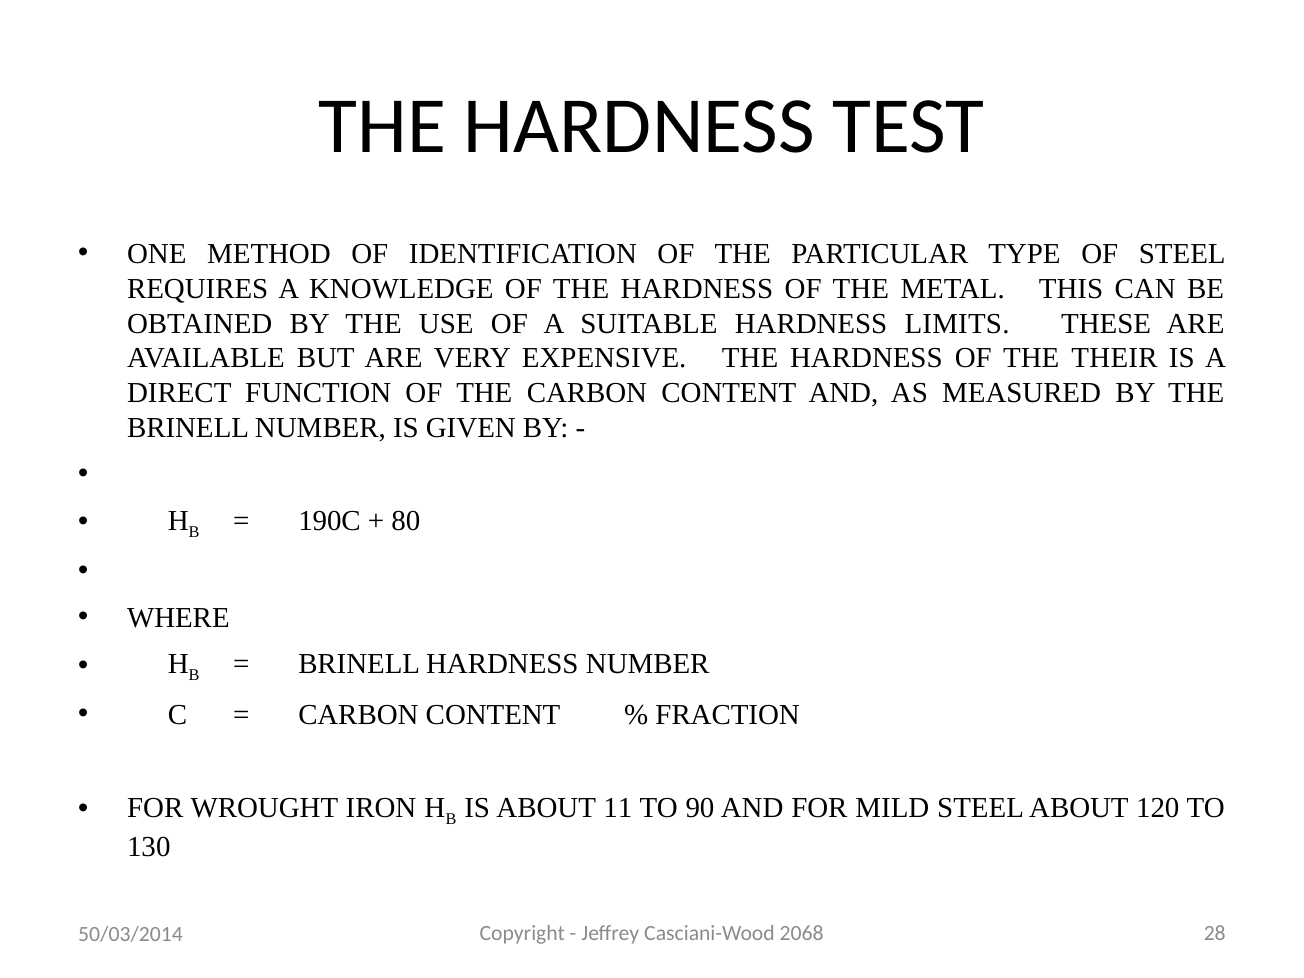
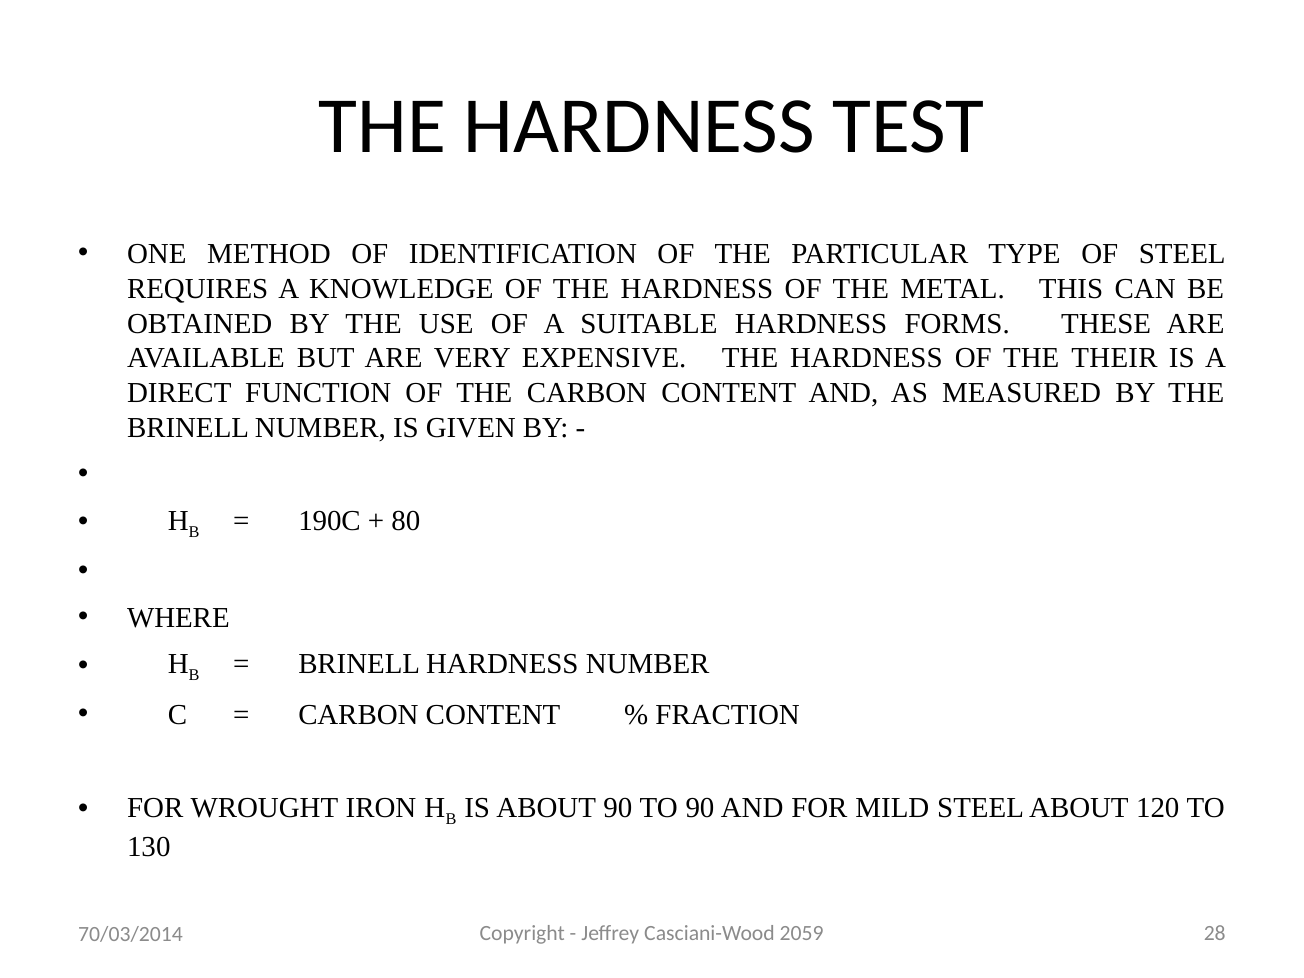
LIMITS: LIMITS -> FORMS
ABOUT 11: 11 -> 90
2068: 2068 -> 2059
50/03/2014: 50/03/2014 -> 70/03/2014
